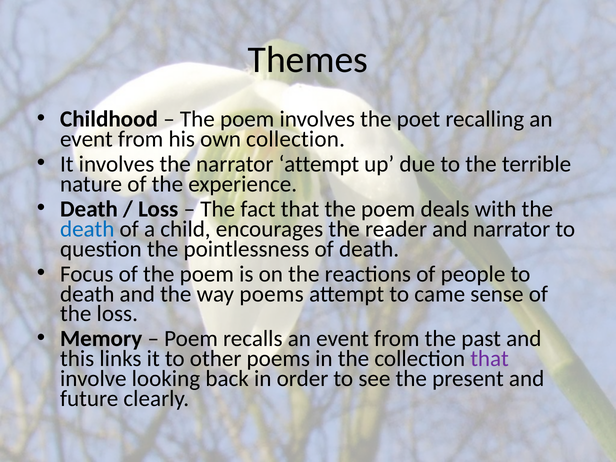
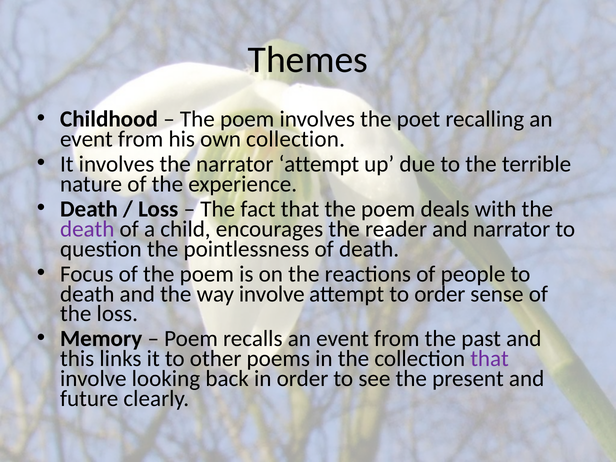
death at (87, 229) colour: blue -> purple
way poems: poems -> involve
to came: came -> order
